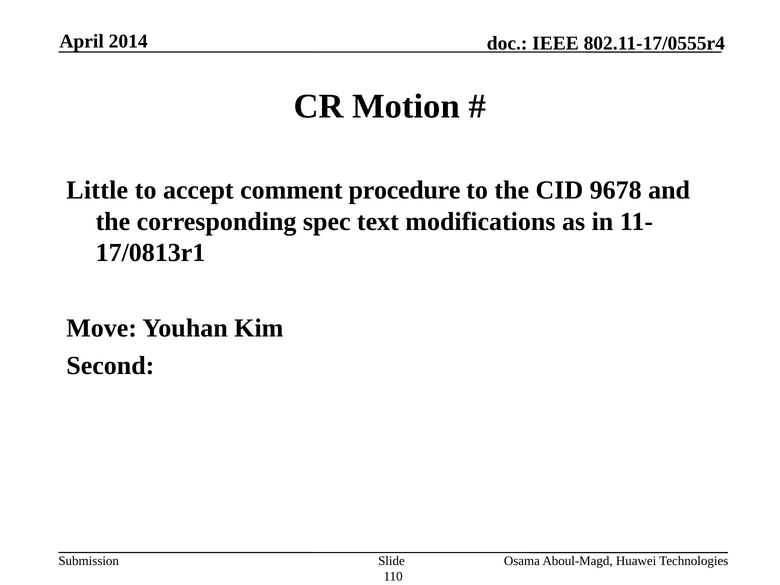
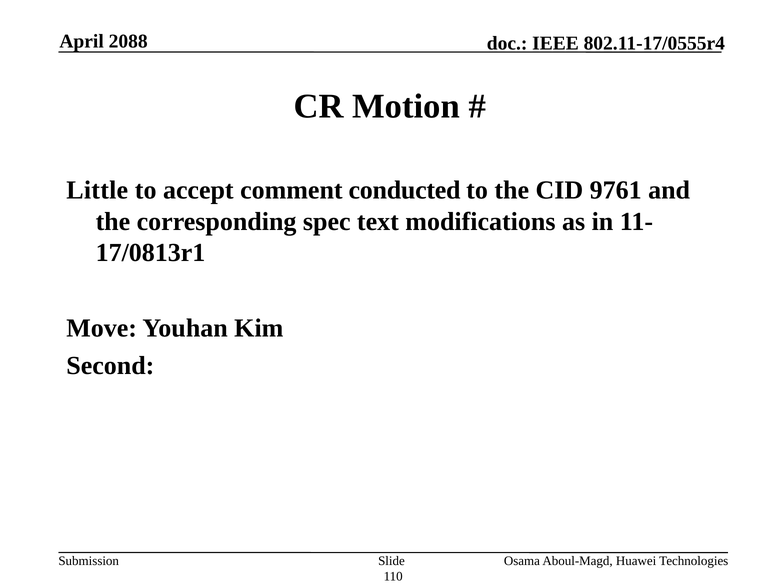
2014: 2014 -> 2088
procedure: procedure -> conducted
9678: 9678 -> 9761
